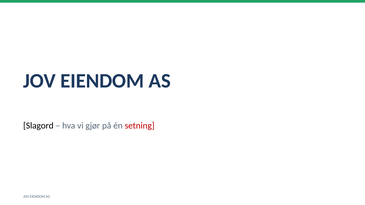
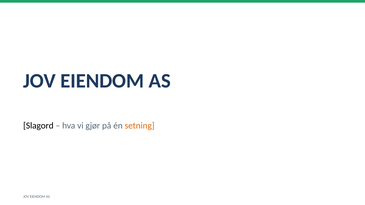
setning colour: red -> orange
